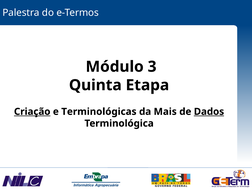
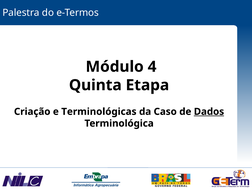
3: 3 -> 4
Criação underline: present -> none
Mais: Mais -> Caso
